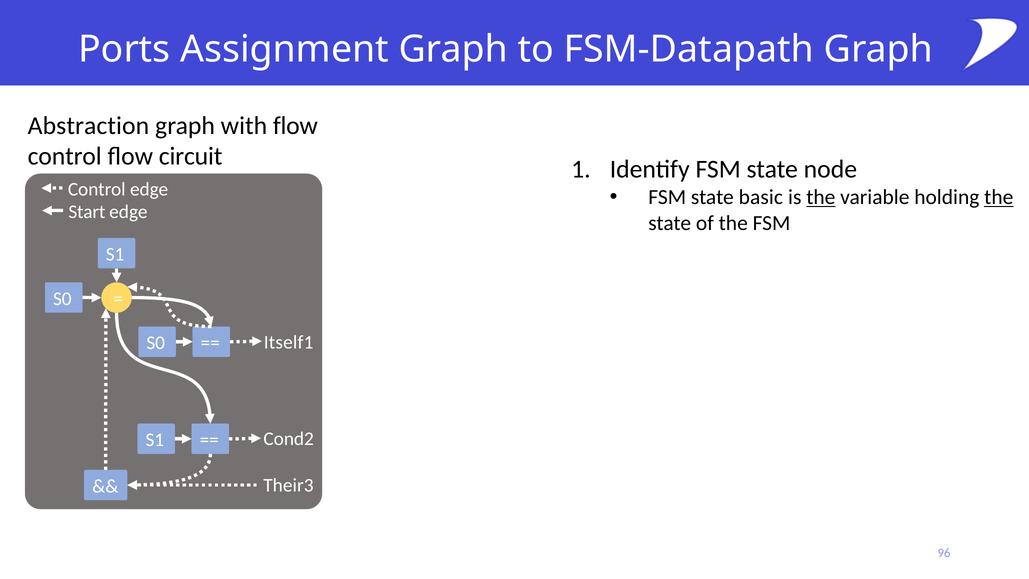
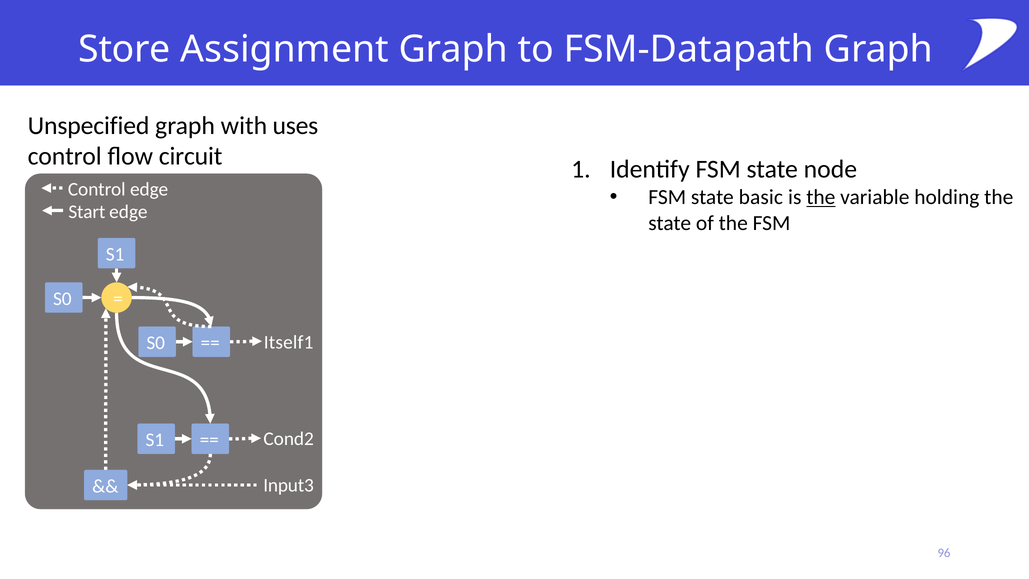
Ports: Ports -> Store
Abstraction: Abstraction -> Unspecified
with flow: flow -> uses
the at (999, 197) underline: present -> none
Their3: Their3 -> Input3
